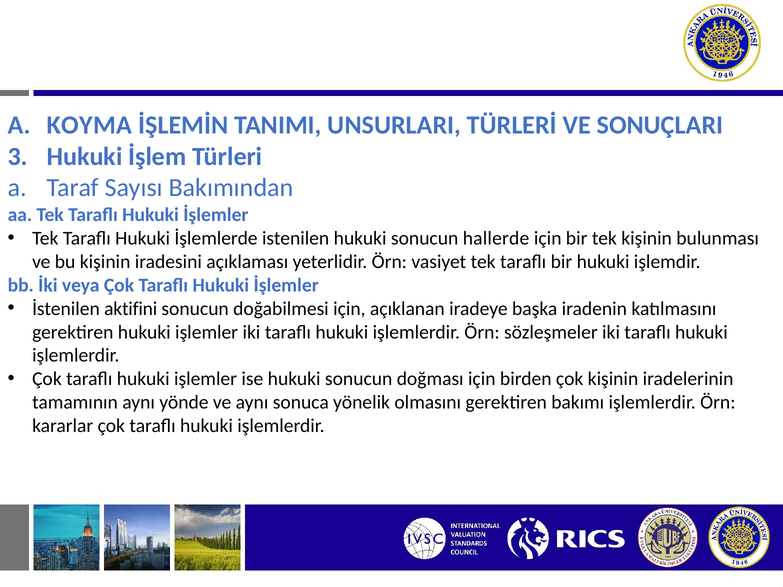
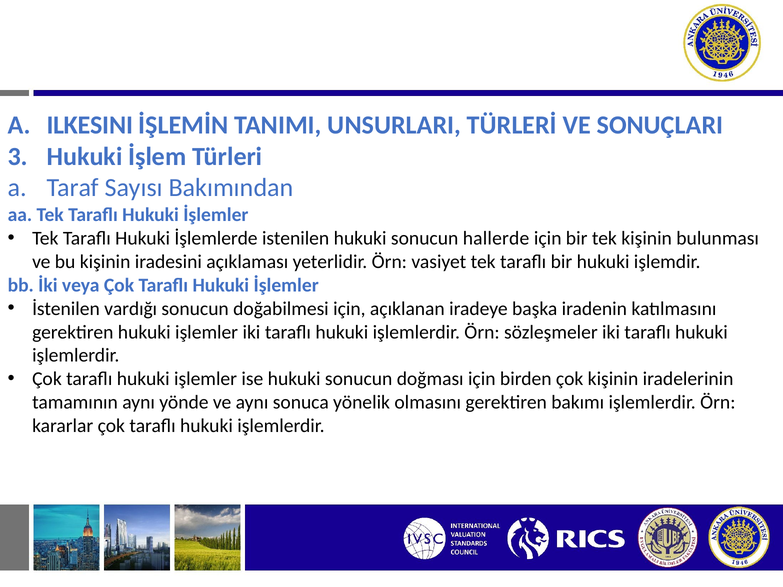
KOYMA: KOYMA -> ILKESINI
aktifini: aktifini -> vardığı
